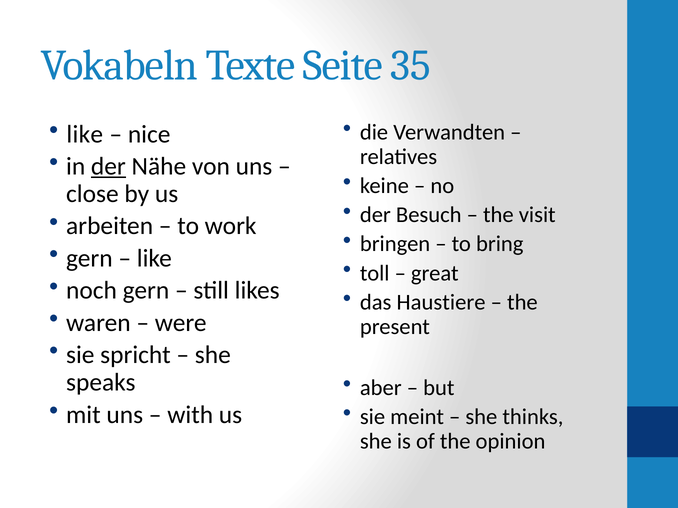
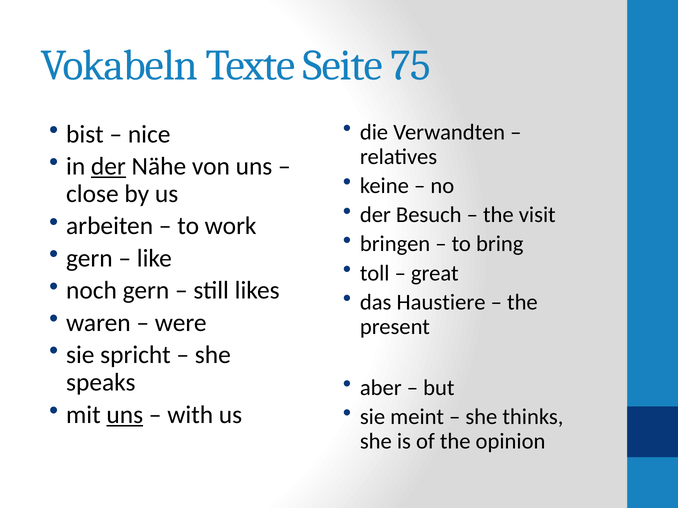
35: 35 -> 75
like at (85, 134): like -> bist
uns at (125, 415) underline: none -> present
